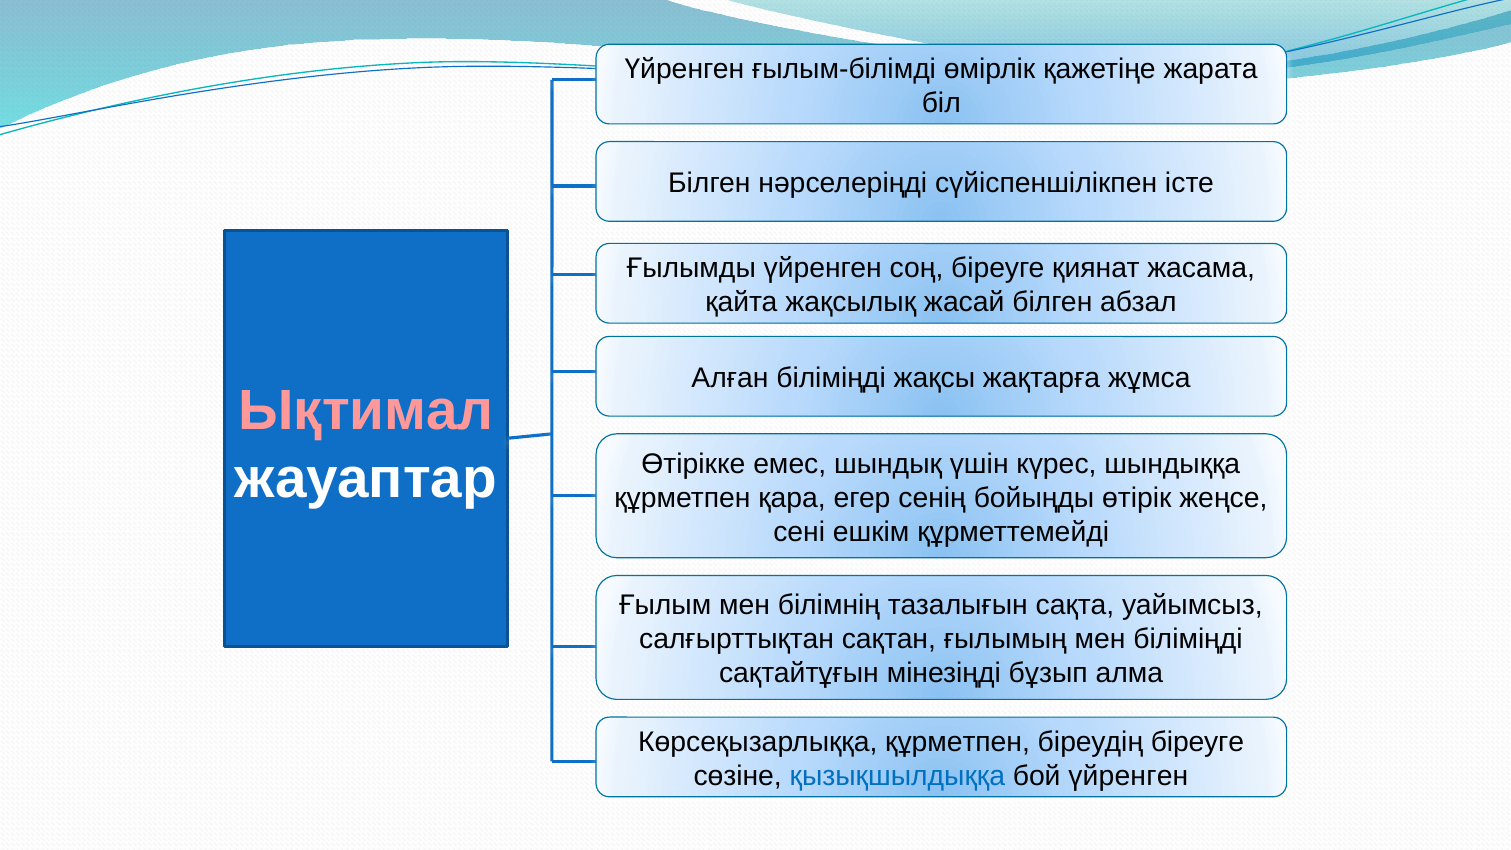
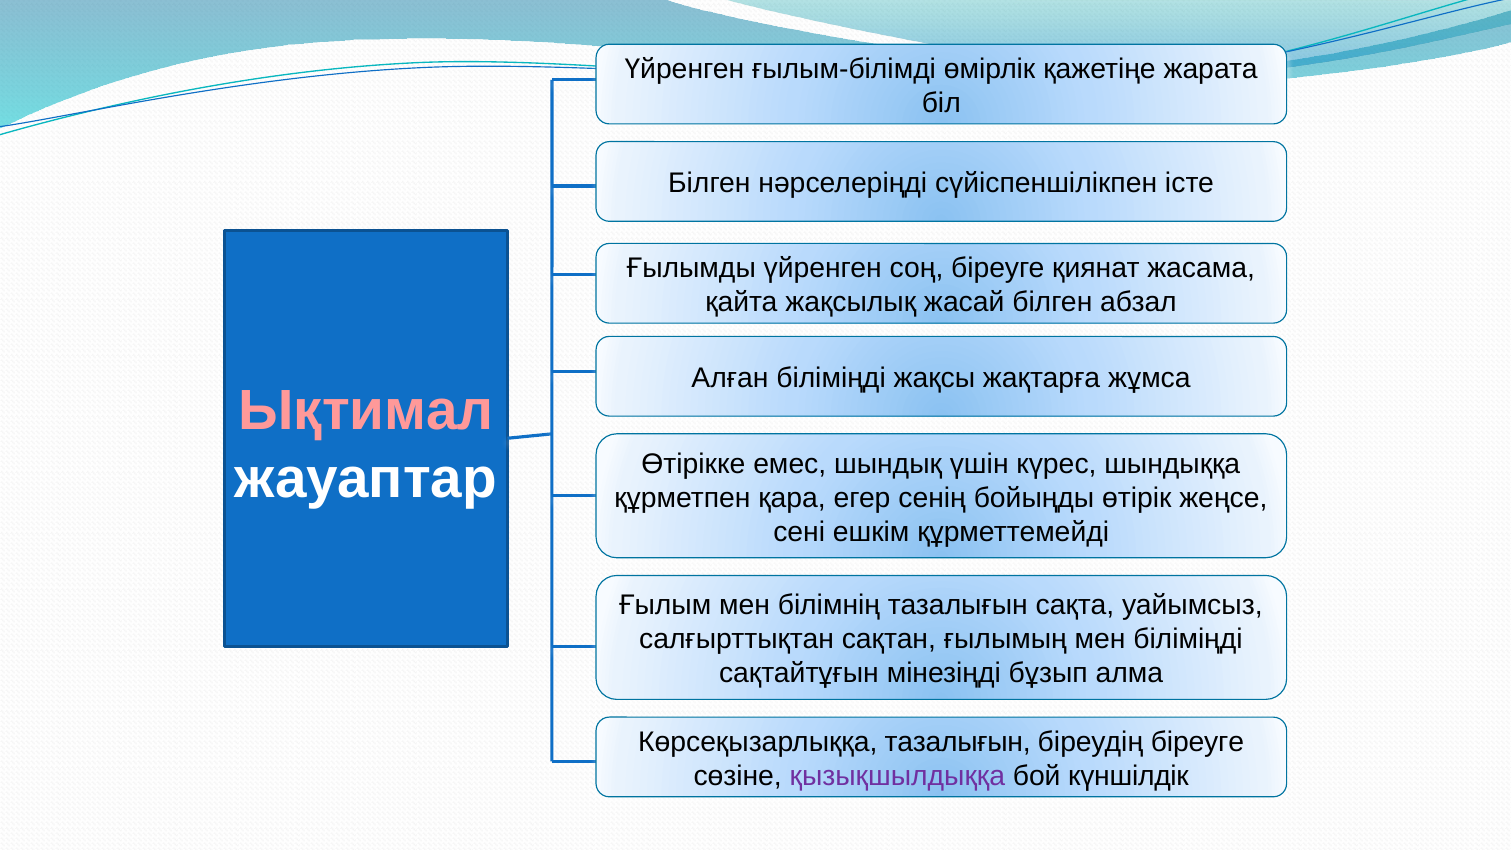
Көрсеқызарлыққа құрметпен: құрметпен -> тазалығын
қызықшылдыққа colour: blue -> purple
бой үйренген: үйренген -> күншілдік
